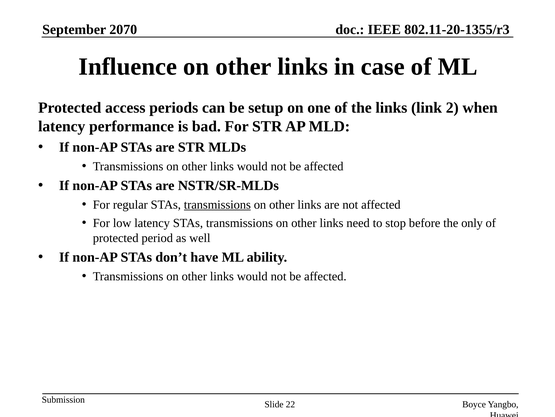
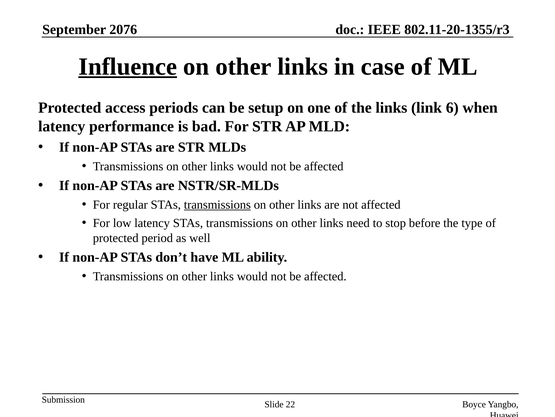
2070: 2070 -> 2076
Influence underline: none -> present
2: 2 -> 6
only: only -> type
